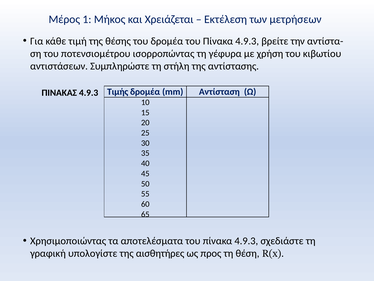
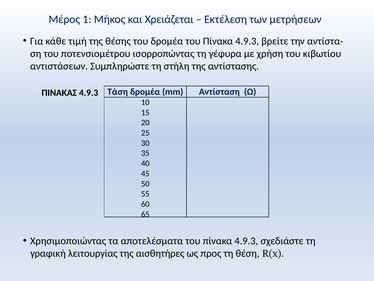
Τιμής: Τιμής -> Τάση
υπολογίστε: υπολογίστε -> λειτουργίας
